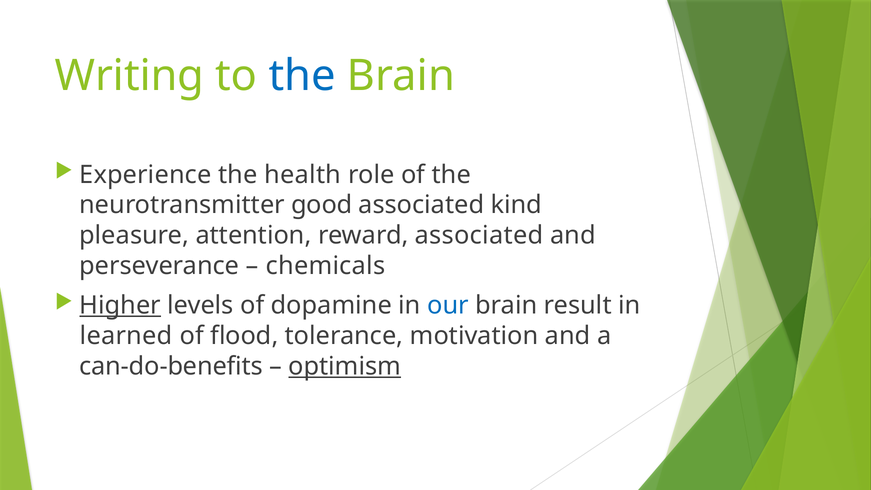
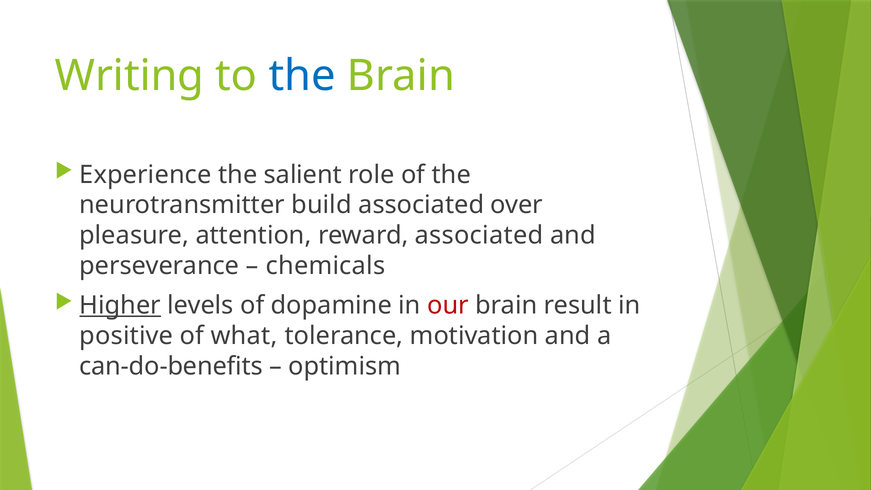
health: health -> salient
good: good -> build
kind: kind -> over
our colour: blue -> red
learned: learned -> positive
flood: flood -> what
optimism underline: present -> none
